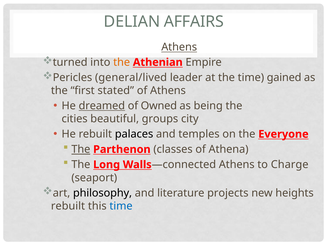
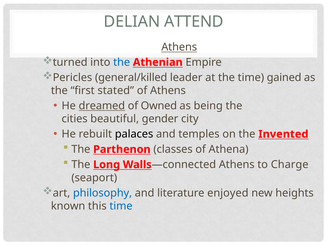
AFFAIRS: AFFAIRS -> ATTEND
the at (122, 62) colour: orange -> blue
general/lived: general/lived -> general/killed
groups: groups -> gender
Everyone: Everyone -> Invented
The at (81, 150) underline: present -> none
philosophy colour: black -> blue
projects: projects -> enjoyed
rebuilt at (68, 206): rebuilt -> known
